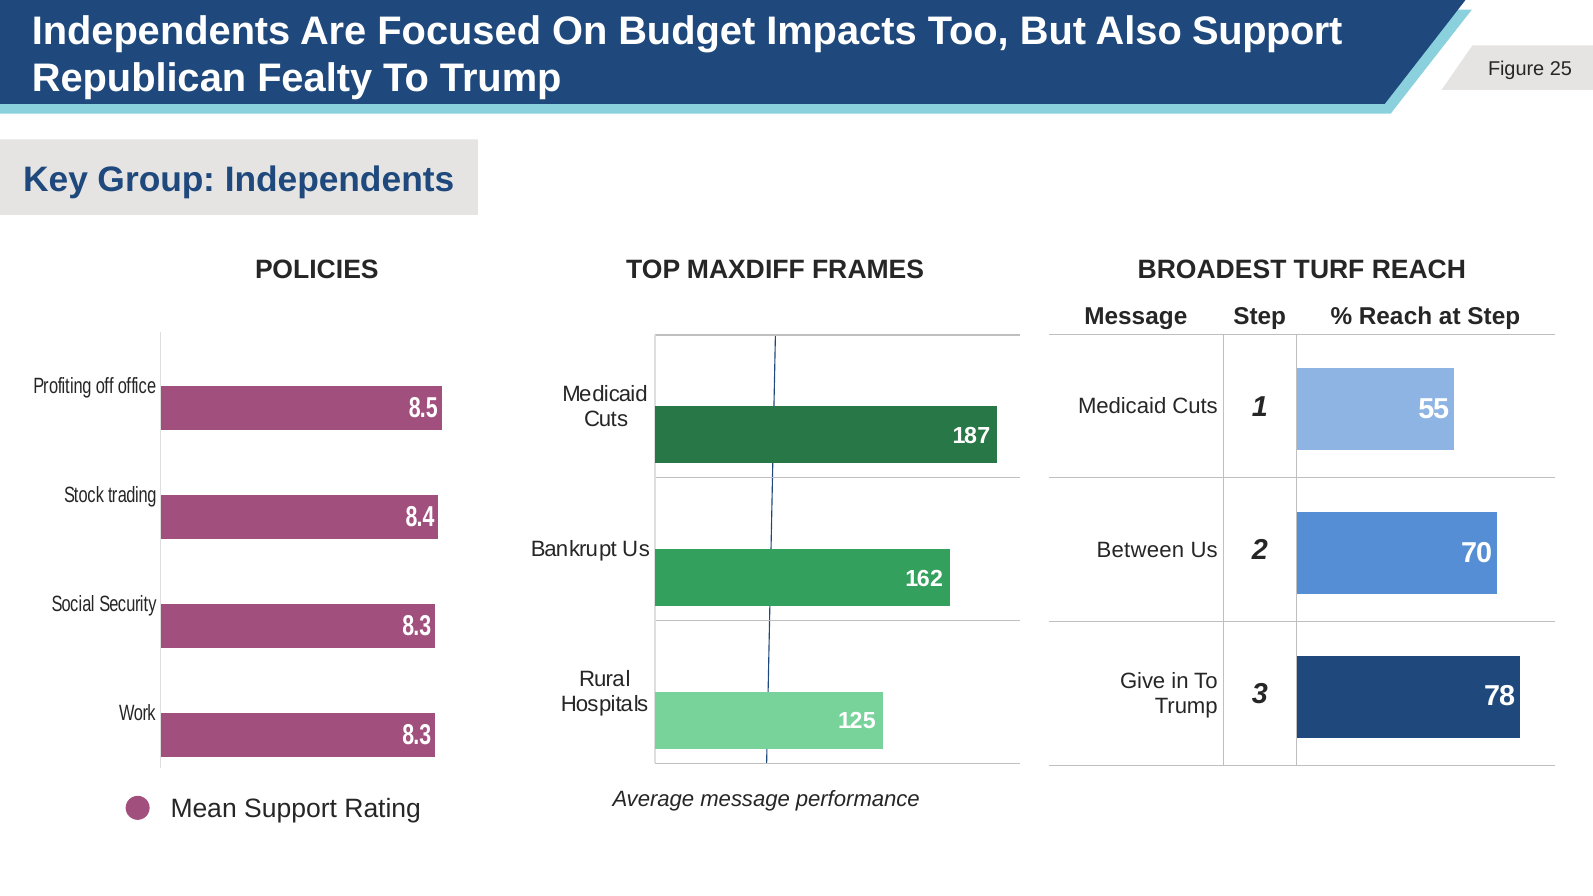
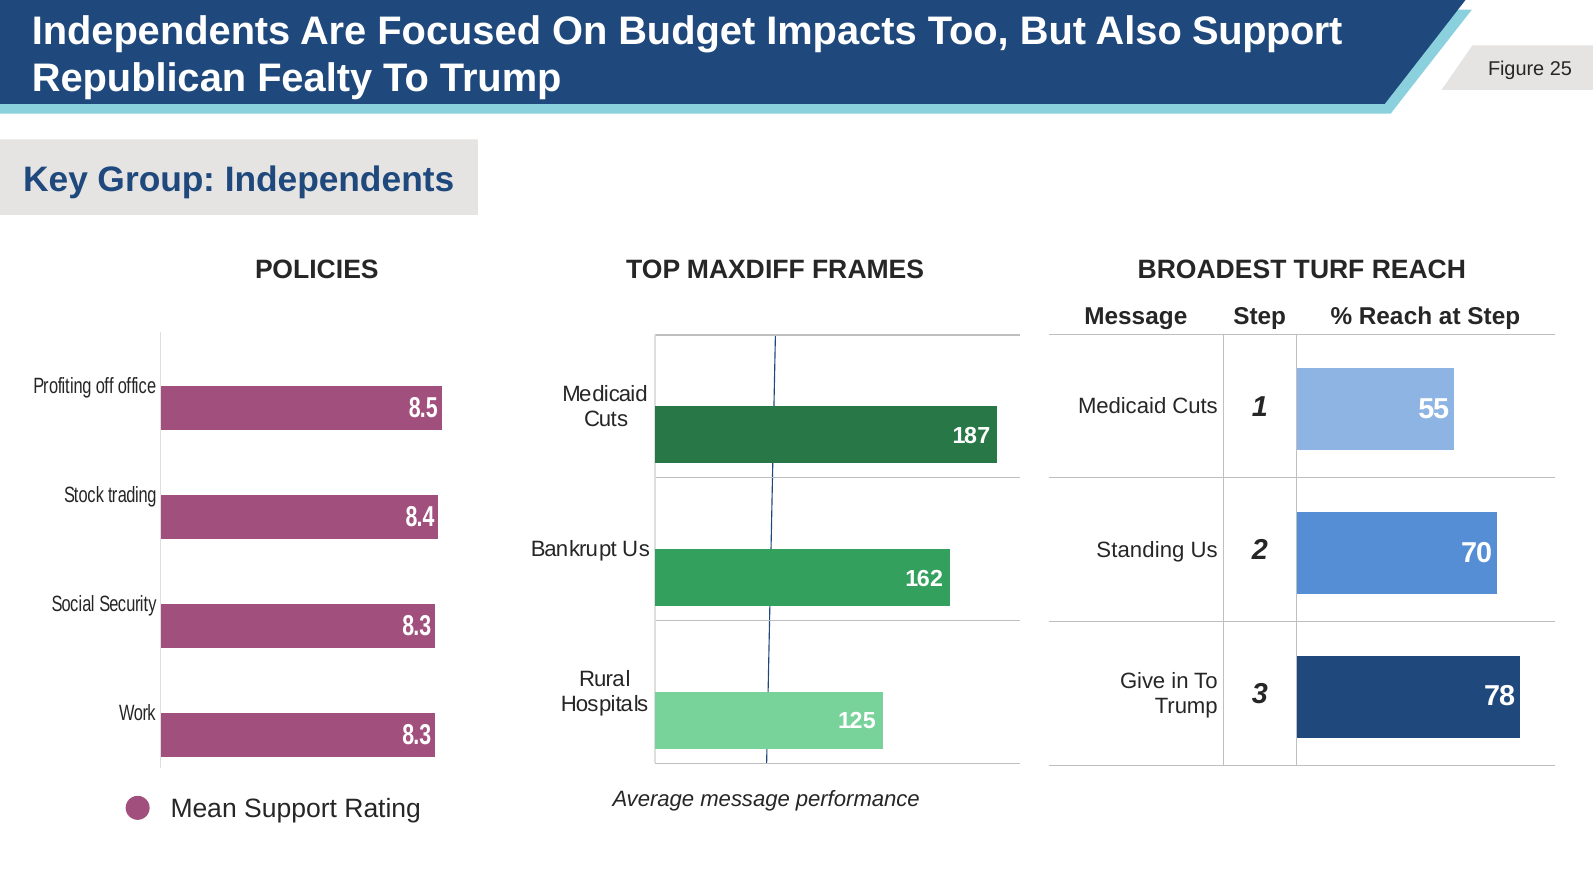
Between: Between -> Standing
